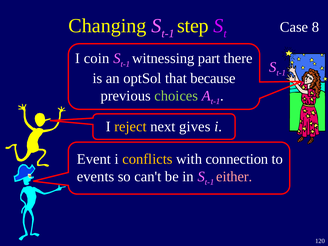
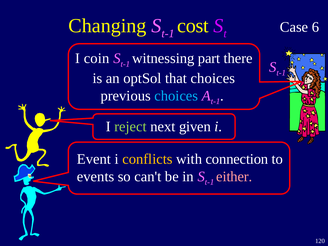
step: step -> cost
8: 8 -> 6
that because: because -> choices
choices at (176, 96) colour: light green -> light blue
reject colour: yellow -> light green
gives: gives -> given
